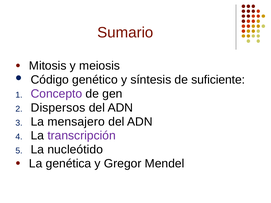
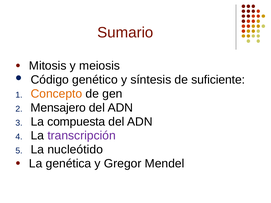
Concepto colour: purple -> orange
Dispersos: Dispersos -> Mensajero
mensajero: mensajero -> compuesta
